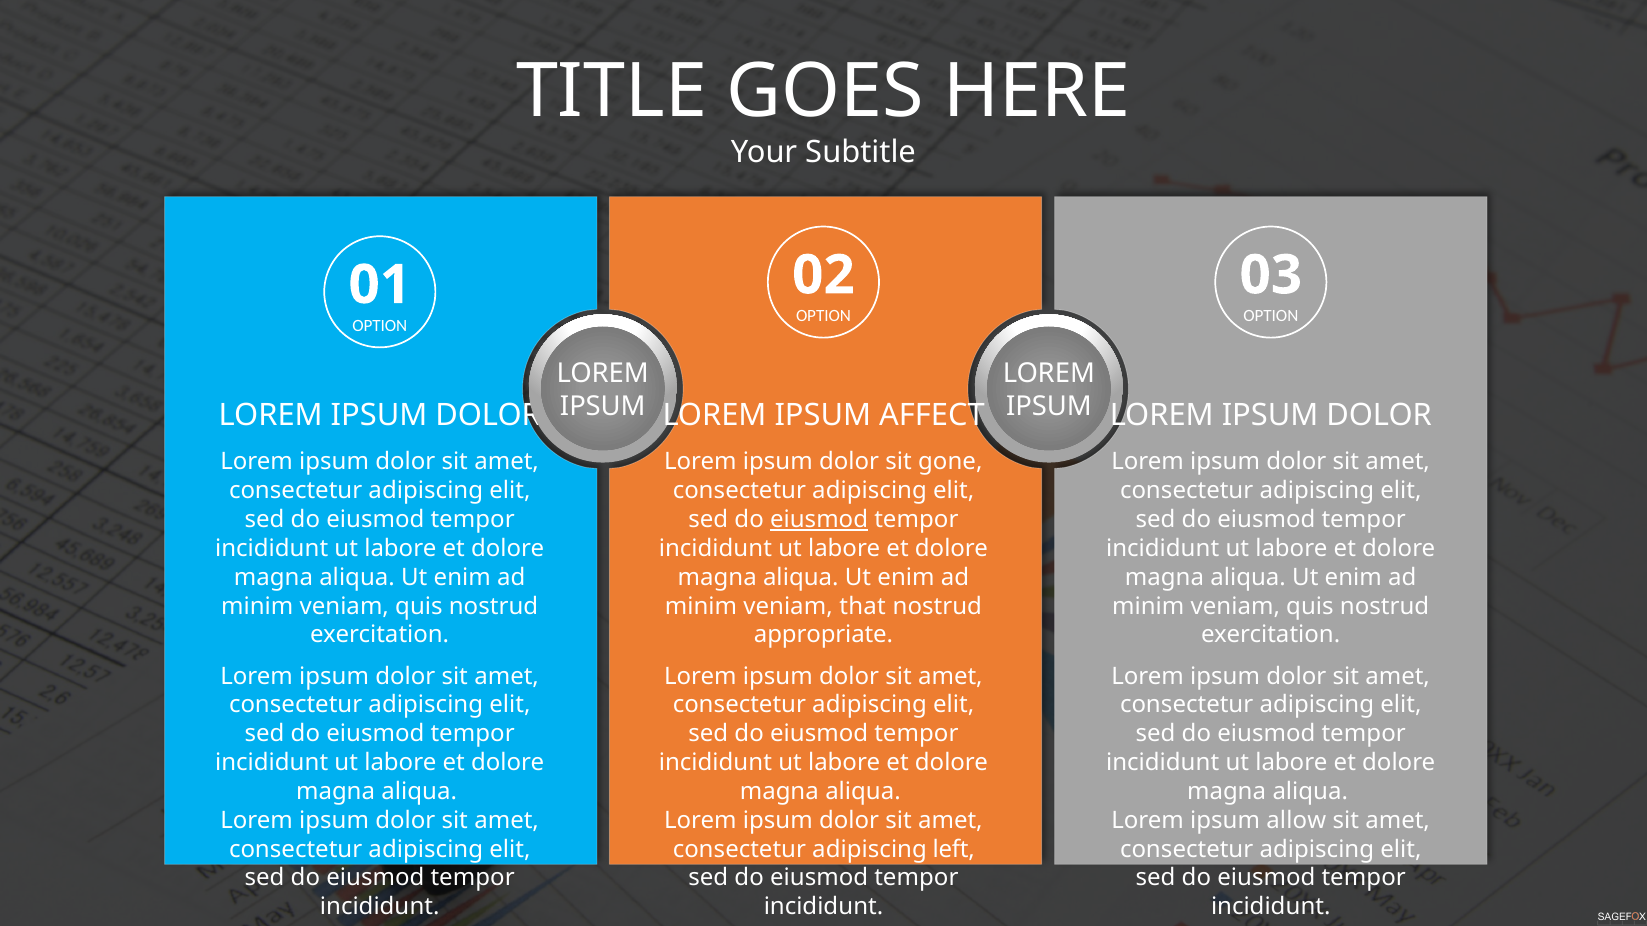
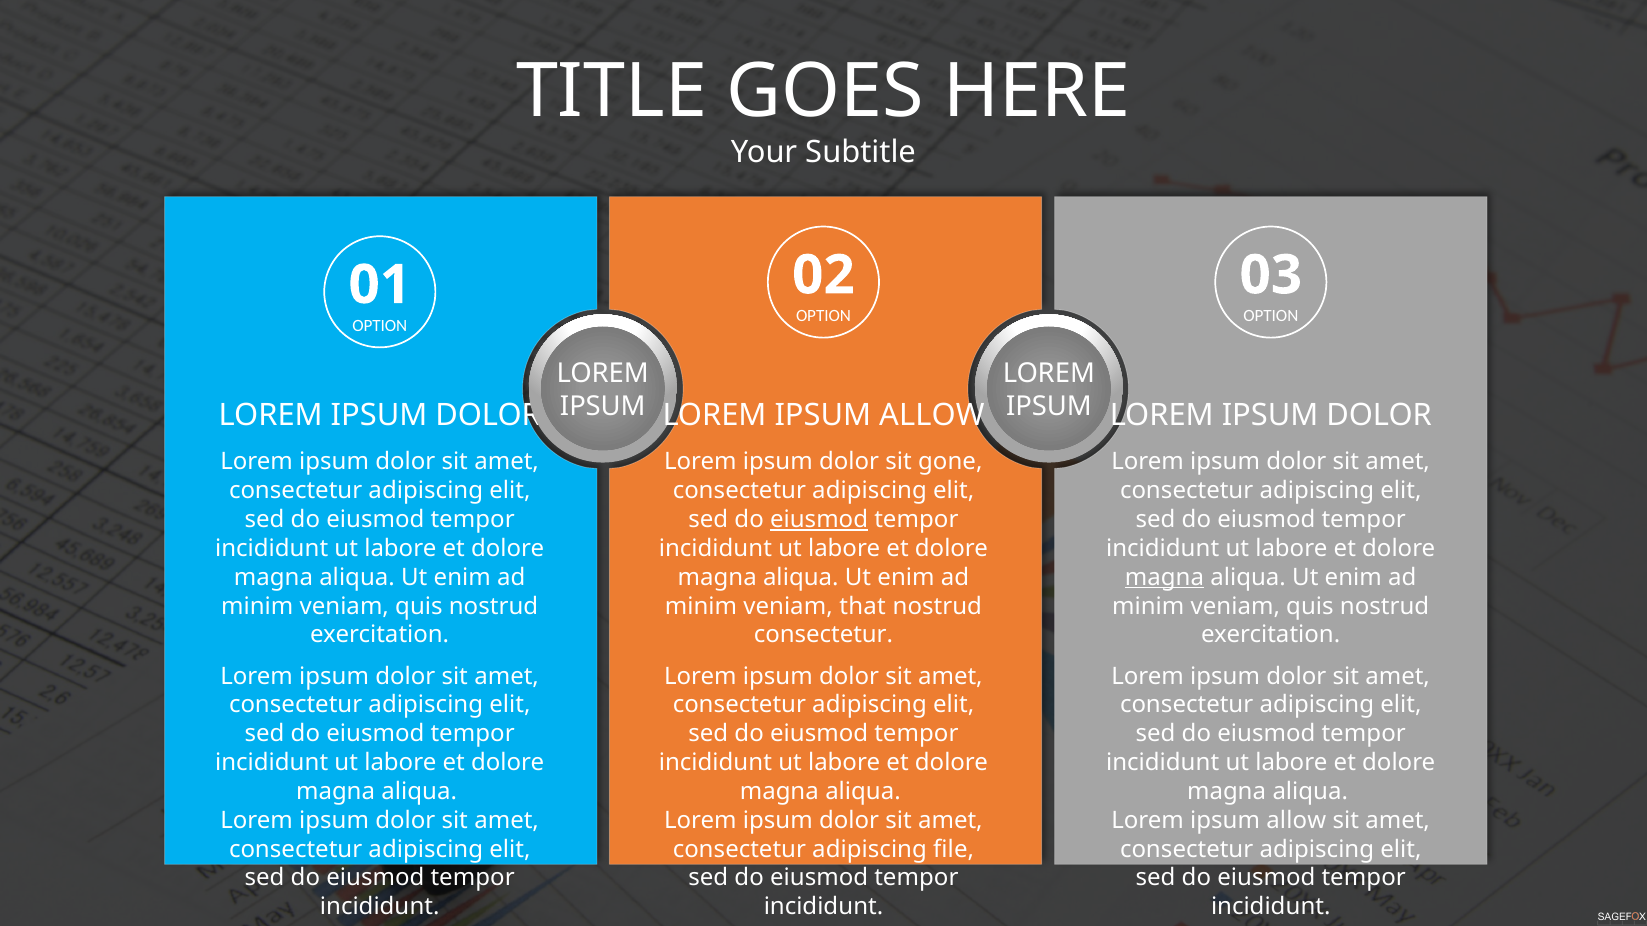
AFFECT at (932, 415): AFFECT -> ALLOW
magna at (1165, 578) underline: none -> present
appropriate at (824, 635): appropriate -> consectetur
left: left -> file
